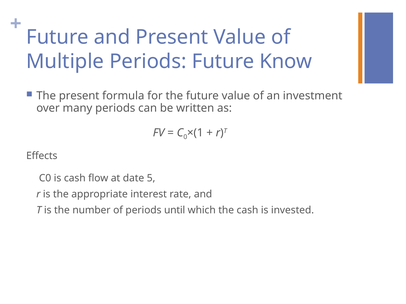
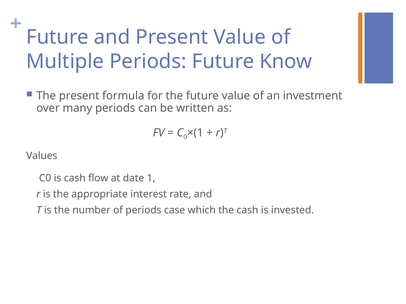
Effects: Effects -> Values
5: 5 -> 1
until: until -> case
